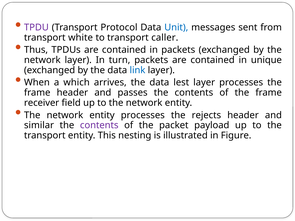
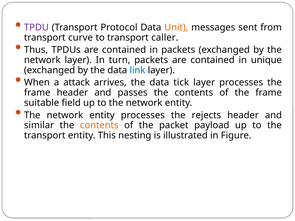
Unit colour: blue -> orange
white: white -> curve
which: which -> attack
lest: lest -> tick
receiver: receiver -> suitable
contents at (99, 125) colour: purple -> orange
